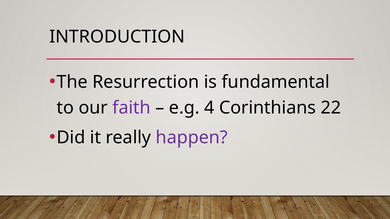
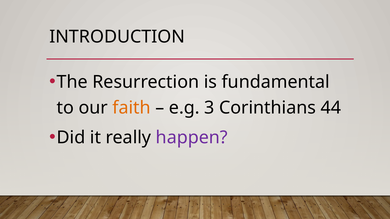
faith colour: purple -> orange
4: 4 -> 3
22: 22 -> 44
